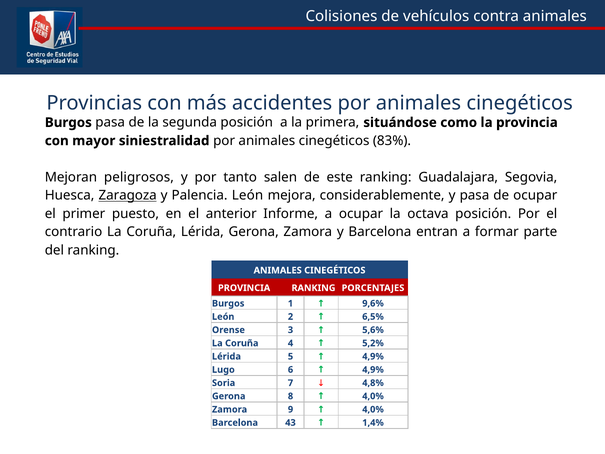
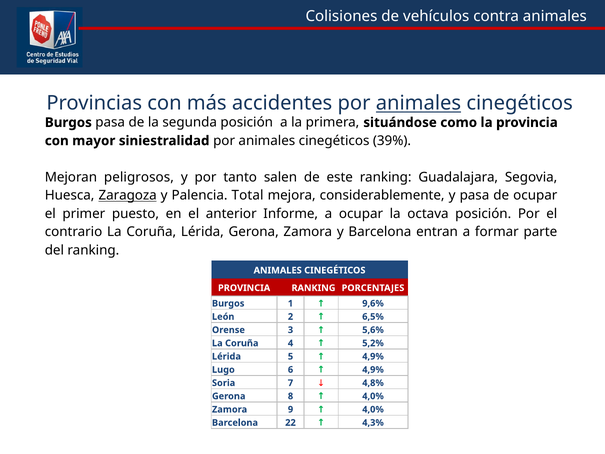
animales at (418, 103) underline: none -> present
83%: 83% -> 39%
Palencia León: León -> Total
43: 43 -> 22
1,4%: 1,4% -> 4,3%
